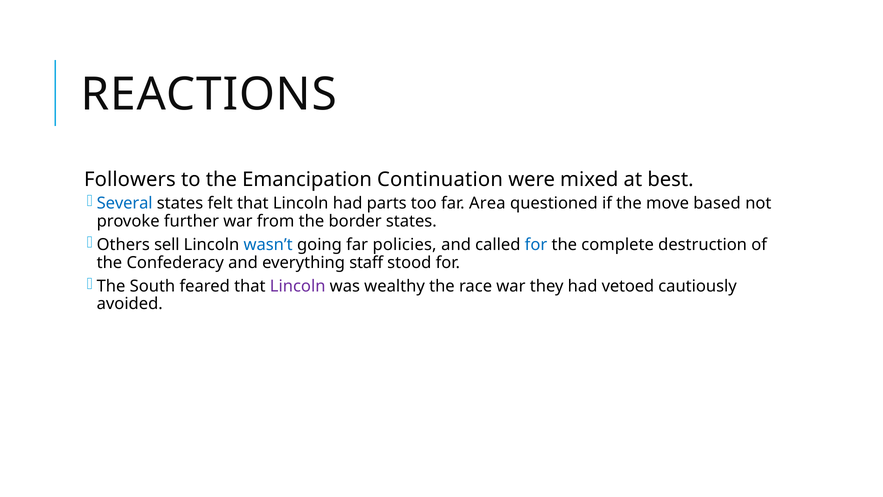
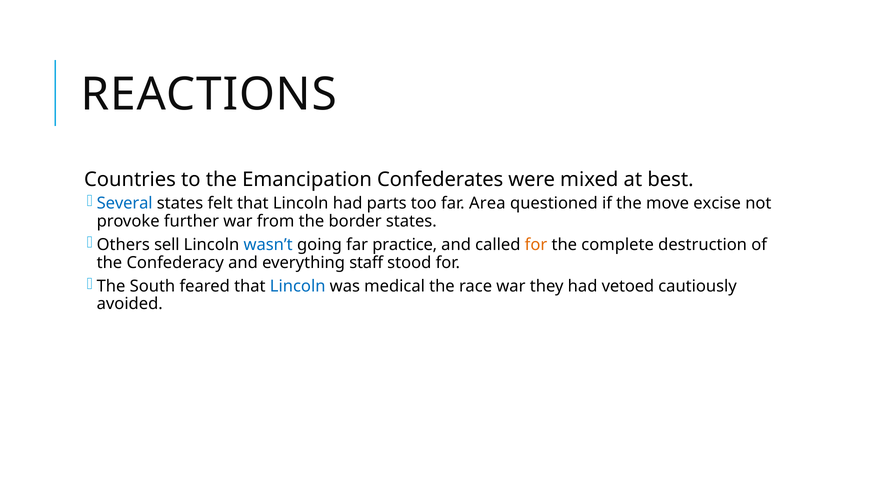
Followers: Followers -> Countries
Continuation: Continuation -> Confederates
based: based -> excise
policies: policies -> practice
for at (536, 245) colour: blue -> orange
Lincoln at (298, 286) colour: purple -> blue
wealthy: wealthy -> medical
